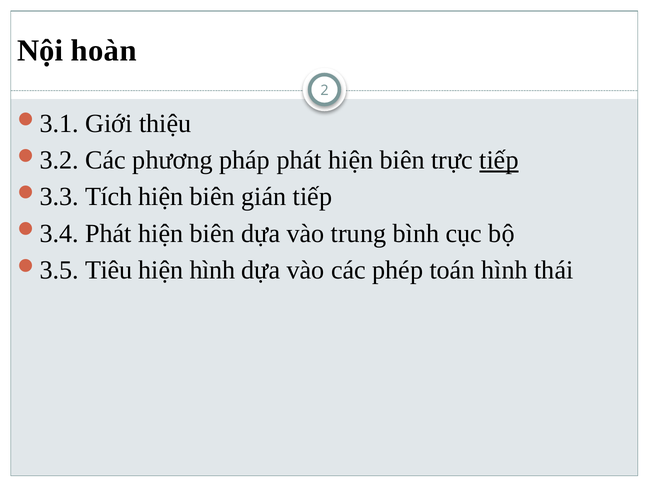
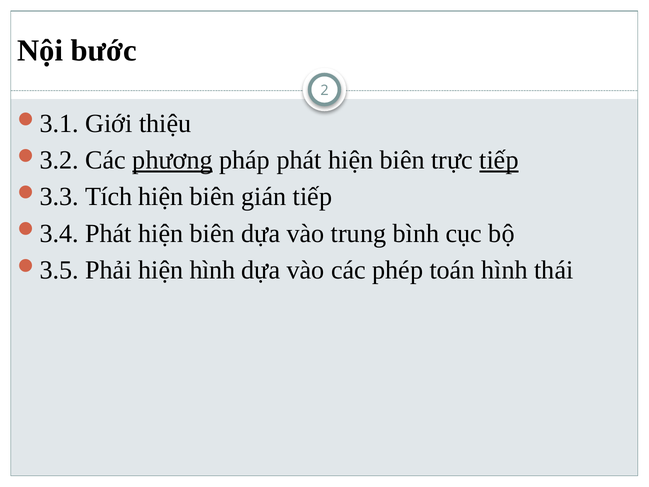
hoàn: hoàn -> bước
phương underline: none -> present
Tiêu: Tiêu -> Phải
